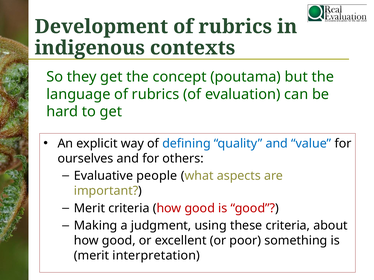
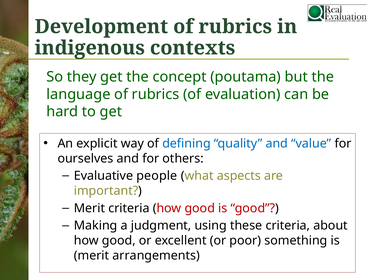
interpretation: interpretation -> arrangements
